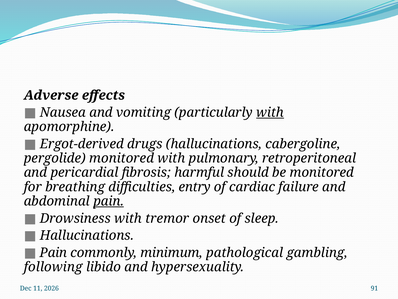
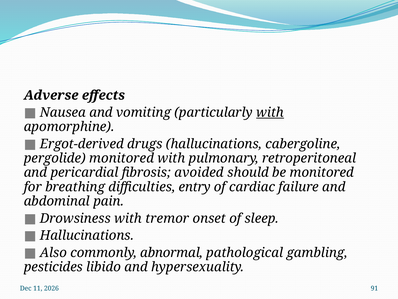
harmful: harmful -> avoided
pain at (109, 201) underline: present -> none
Pain at (53, 252): Pain -> Also
minimum: minimum -> abnormal
following: following -> pesticides
